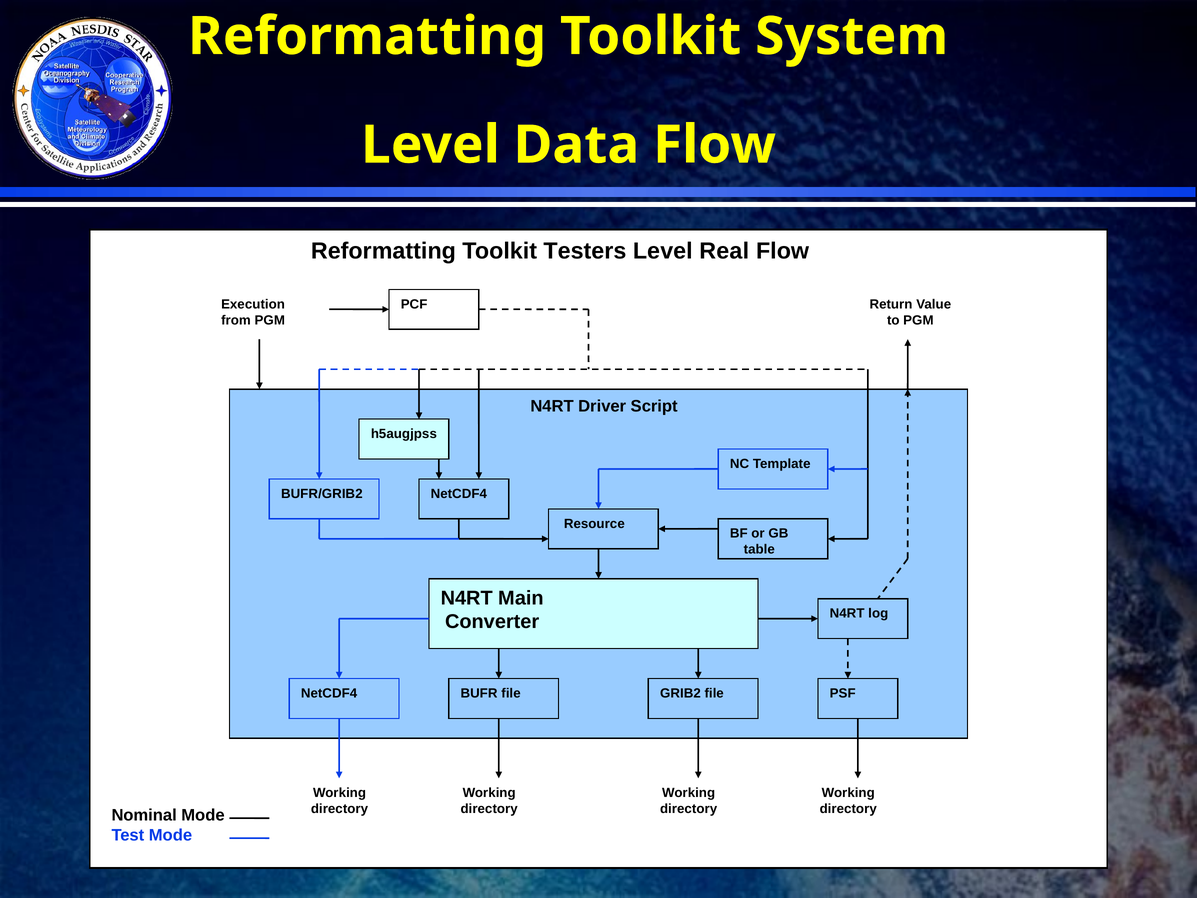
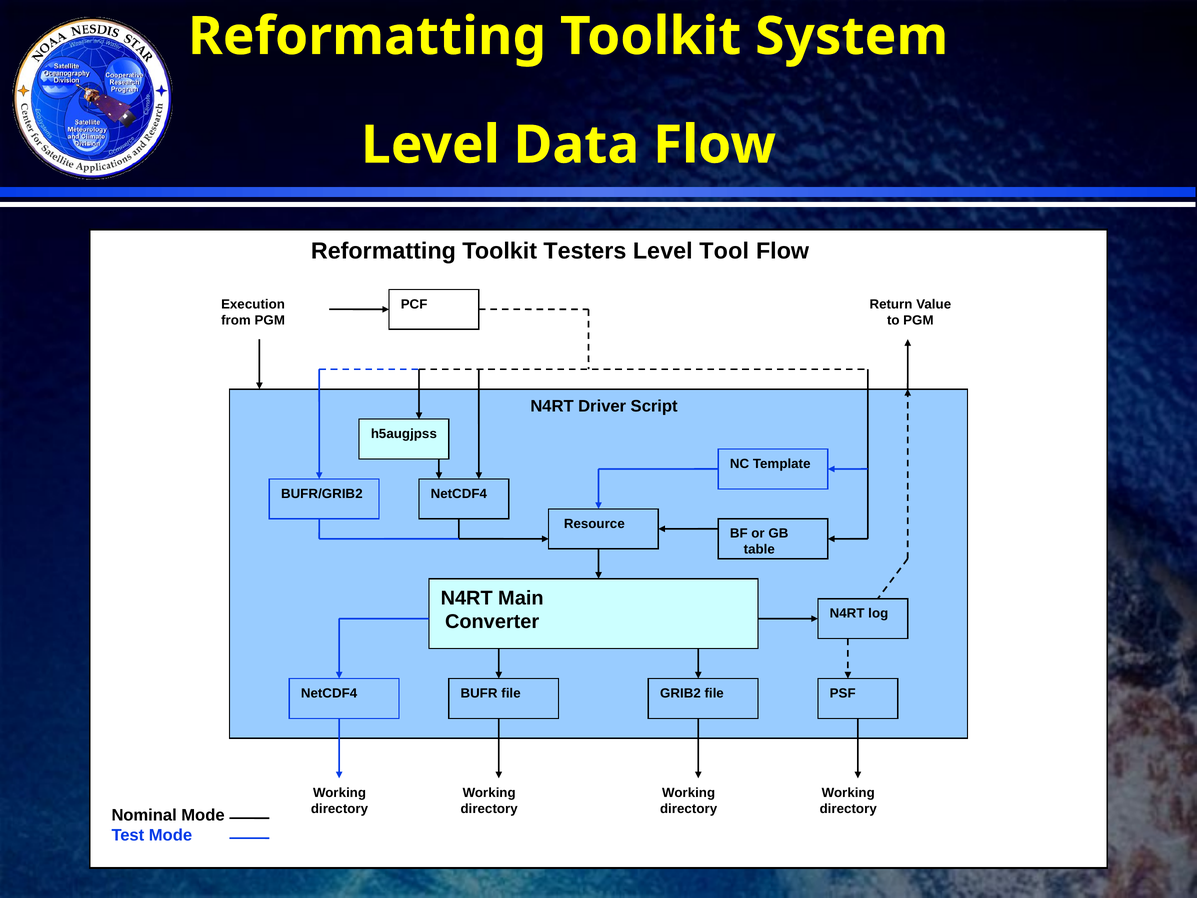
Real: Real -> Tool
